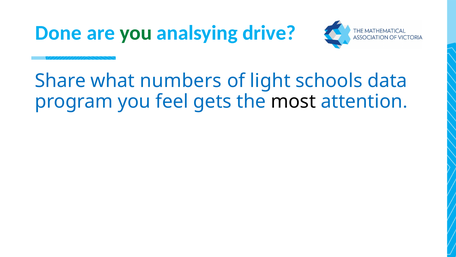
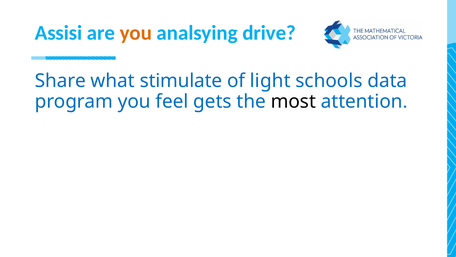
Done: Done -> Assisi
you at (136, 33) colour: green -> orange
numbers: numbers -> stimulate
